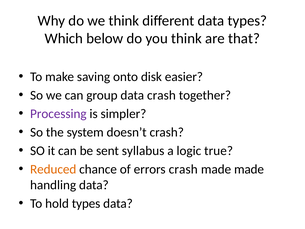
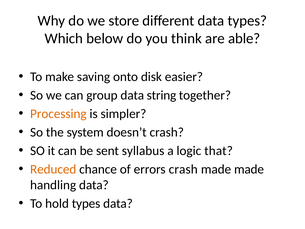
we think: think -> store
that: that -> able
data crash: crash -> string
Processing colour: purple -> orange
true: true -> that
